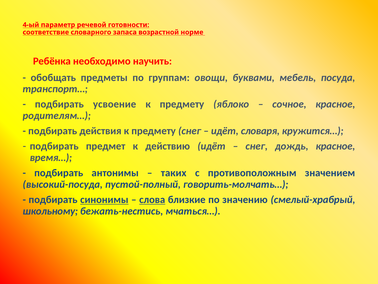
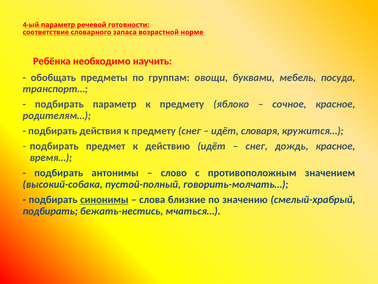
подбирать усвоение: усвоение -> параметр
таких: таких -> слово
высокий-посуда: высокий-посуда -> высокий-собака
слова underline: present -> none
школьному at (50, 211): школьному -> подбирать
